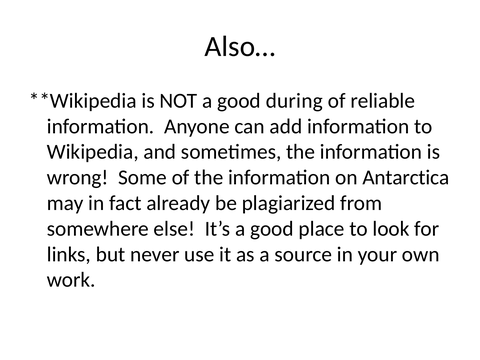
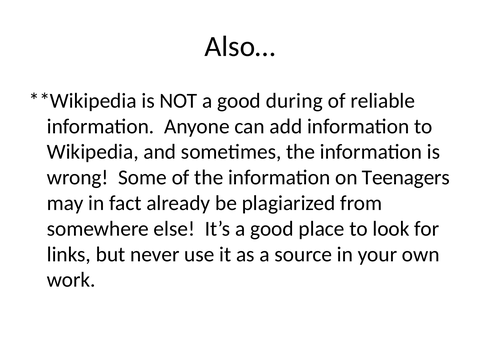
Antarctica: Antarctica -> Teenagers
